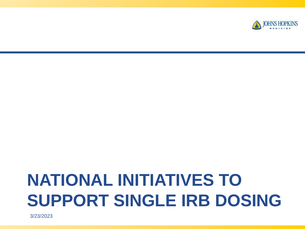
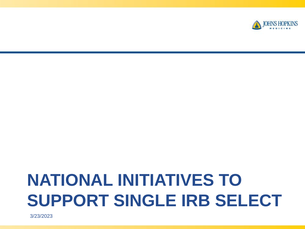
DOSING: DOSING -> SELECT
